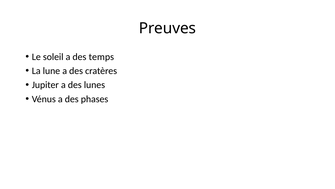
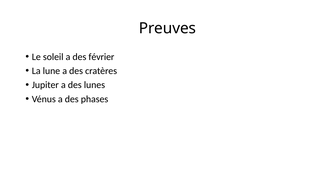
temps: temps -> février
